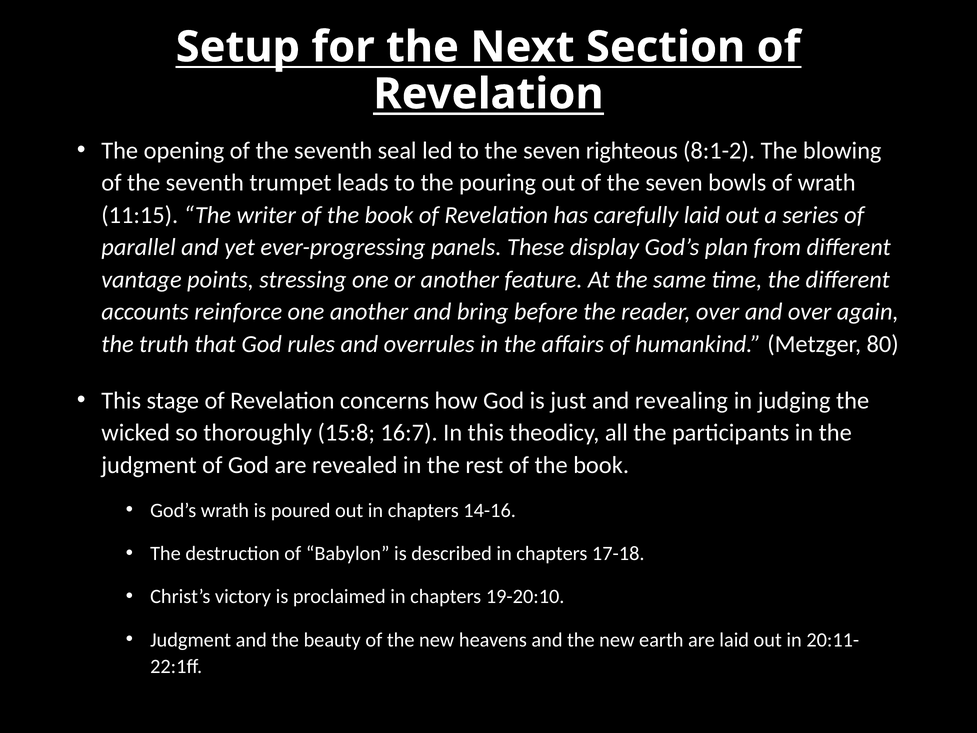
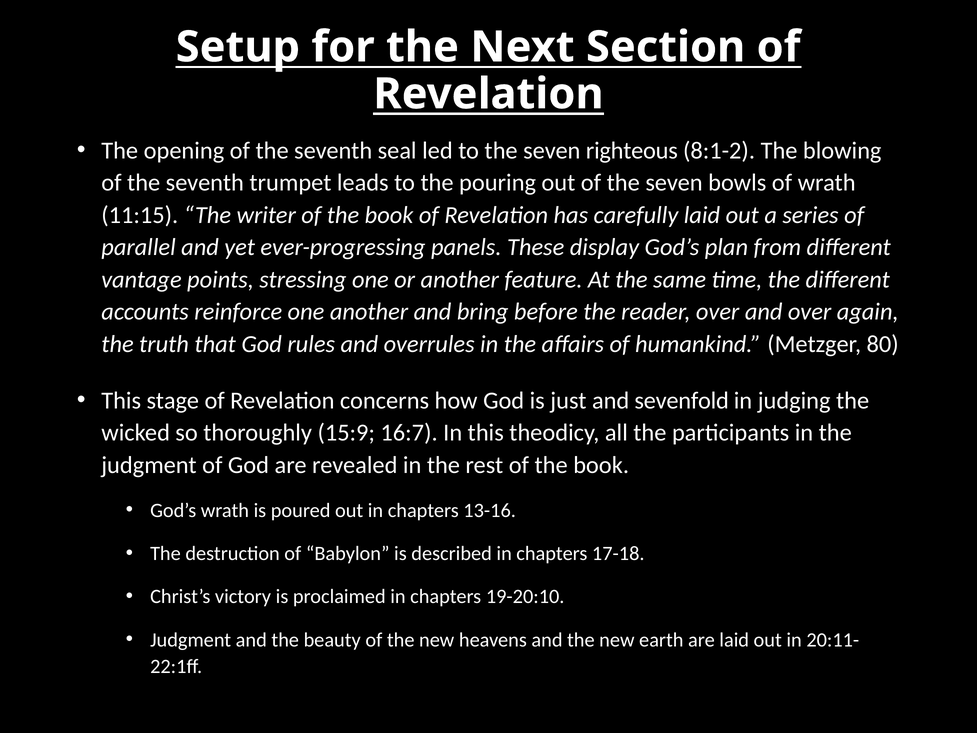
revealing: revealing -> sevenfold
15:8: 15:8 -> 15:9
14-16: 14-16 -> 13-16
